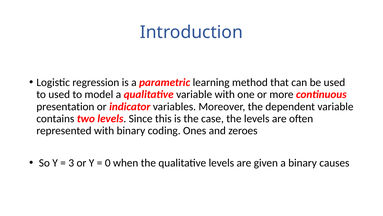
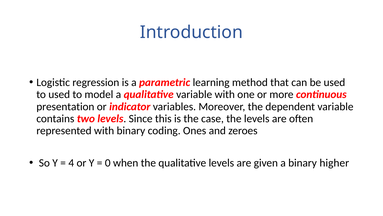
3: 3 -> 4
causes: causes -> higher
